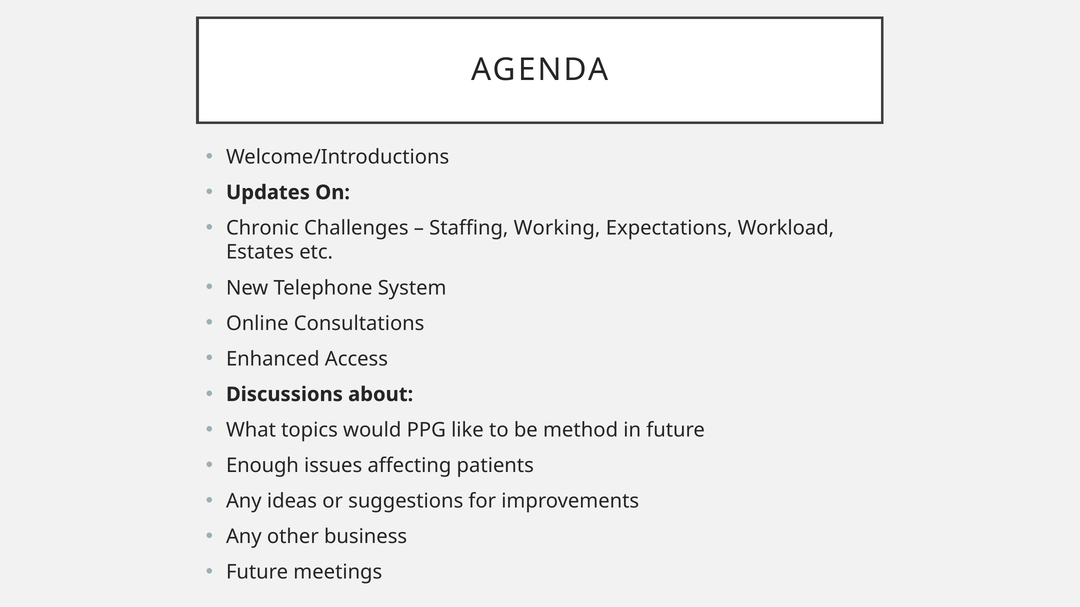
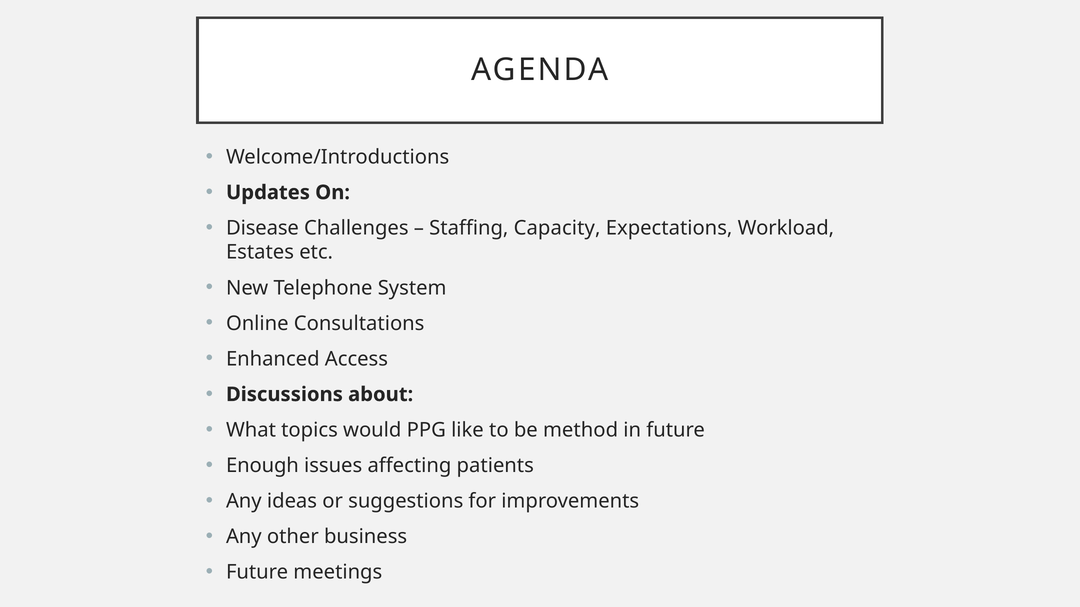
Chronic: Chronic -> Disease
Working: Working -> Capacity
